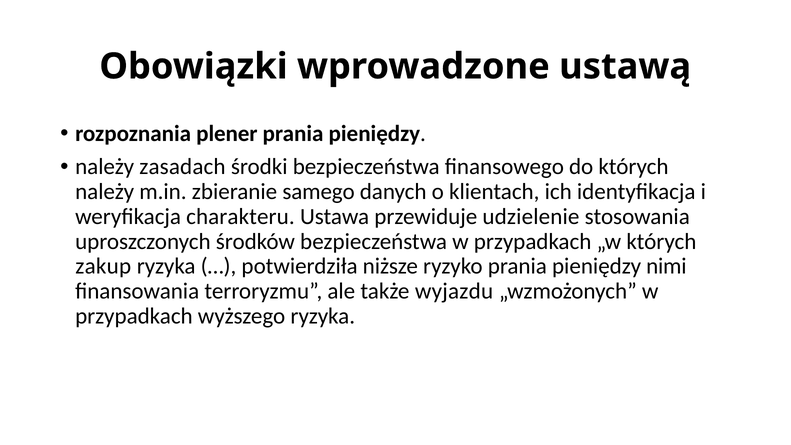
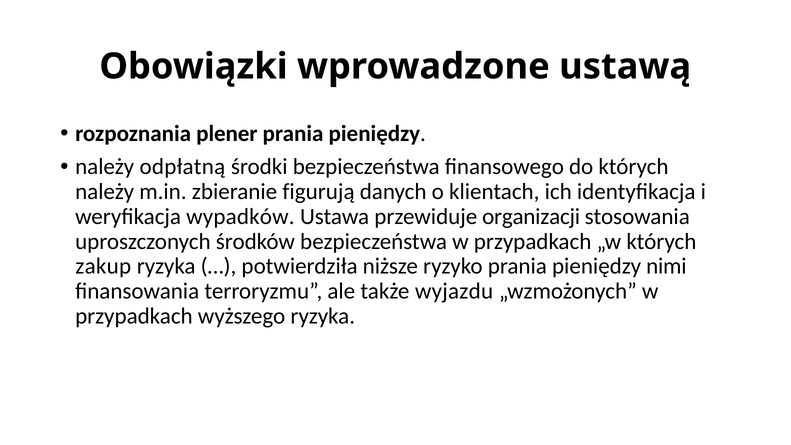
zasadach: zasadach -> odpłatną
samego: samego -> figurują
charakteru: charakteru -> wypadków
udzielenie: udzielenie -> organizacji
